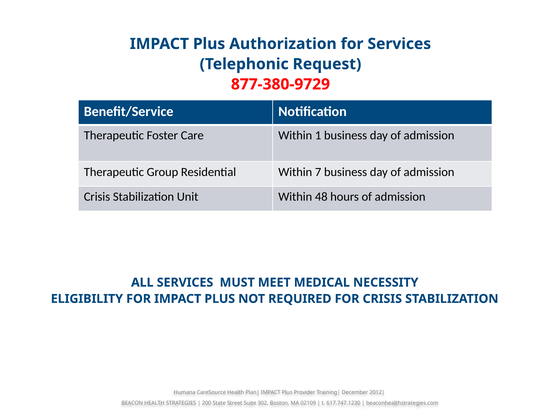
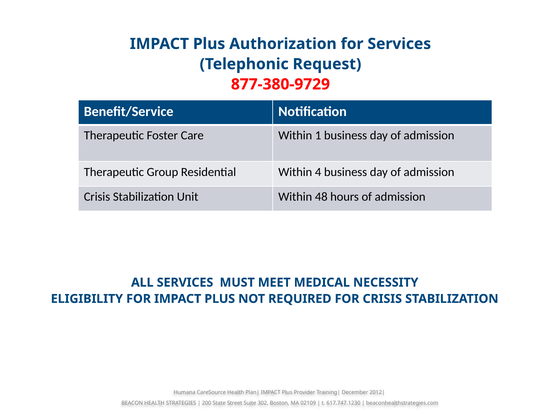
7: 7 -> 4
